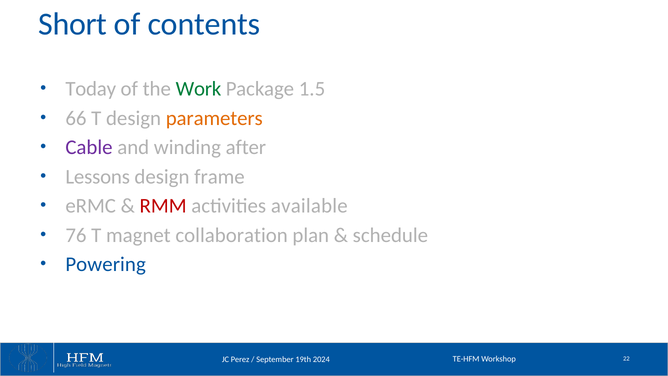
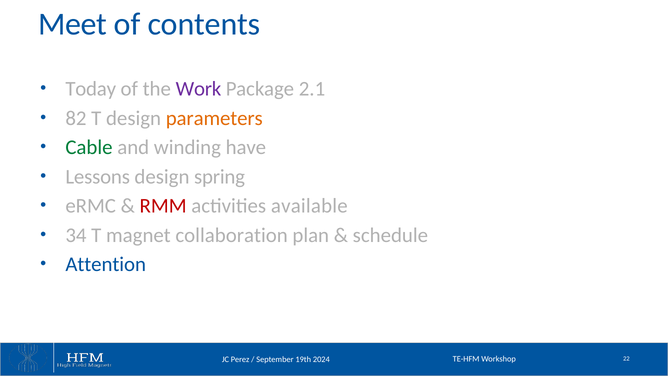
Short: Short -> Meet
Work colour: green -> purple
1.5: 1.5 -> 2.1
66: 66 -> 82
Cable colour: purple -> green
after: after -> have
frame: frame -> spring
76: 76 -> 34
Powering: Powering -> Attention
